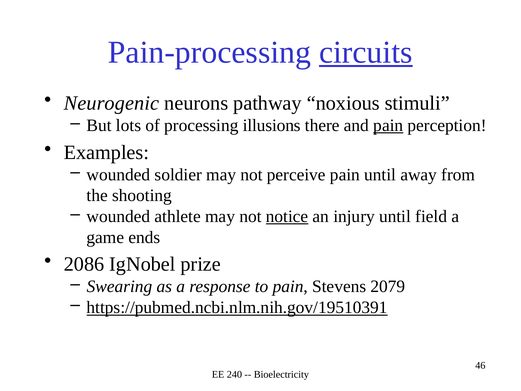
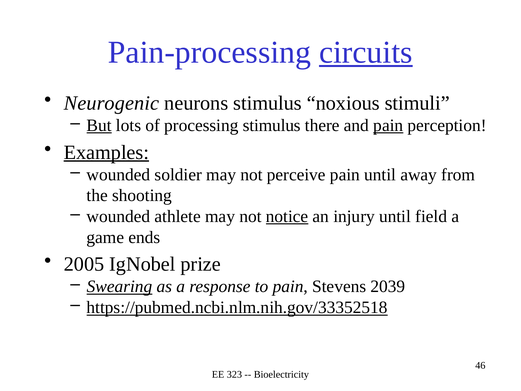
neurons pathway: pathway -> stimulus
But underline: none -> present
processing illusions: illusions -> stimulus
Examples underline: none -> present
2086: 2086 -> 2005
Swearing underline: none -> present
2079: 2079 -> 2039
https://pubmed.ncbi.nlm.nih.gov/19510391: https://pubmed.ncbi.nlm.nih.gov/19510391 -> https://pubmed.ncbi.nlm.nih.gov/33352518
240: 240 -> 323
